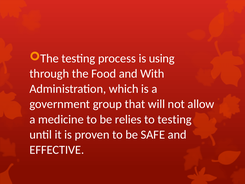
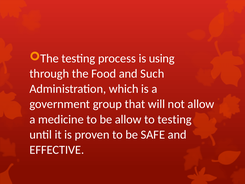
With: With -> Such
be relies: relies -> allow
